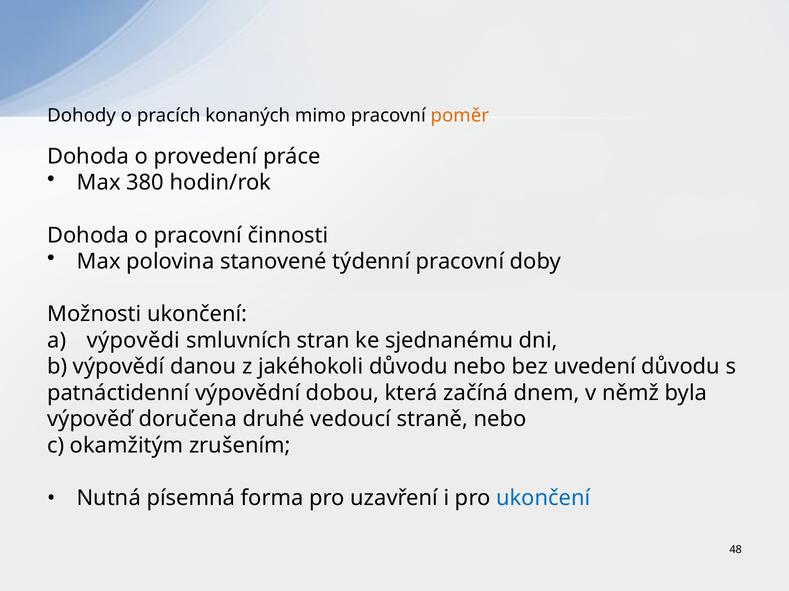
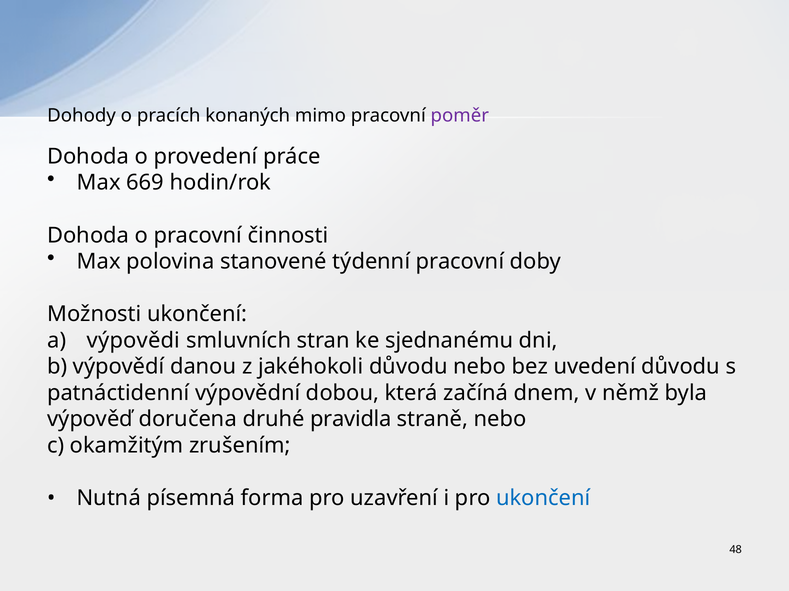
poměr colour: orange -> purple
380: 380 -> 669
vedoucí: vedoucí -> pravidla
